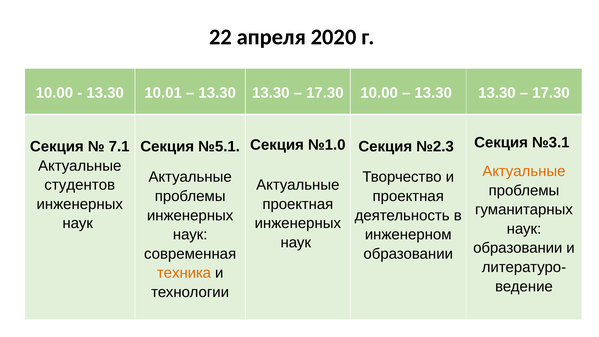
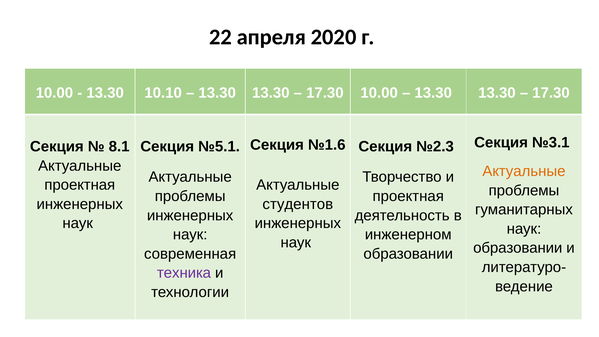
10.01: 10.01 -> 10.10
№1.0: №1.0 -> №1.6
7.1: 7.1 -> 8.1
студентов at (80, 185): студентов -> проектная
проектная at (298, 204): проектная -> студентов
техника colour: orange -> purple
